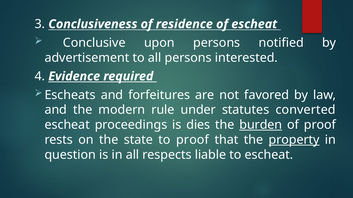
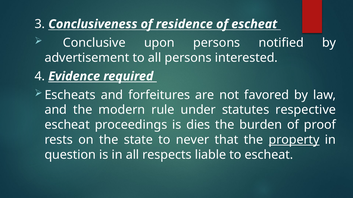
converted: converted -> respective
burden underline: present -> none
to proof: proof -> never
